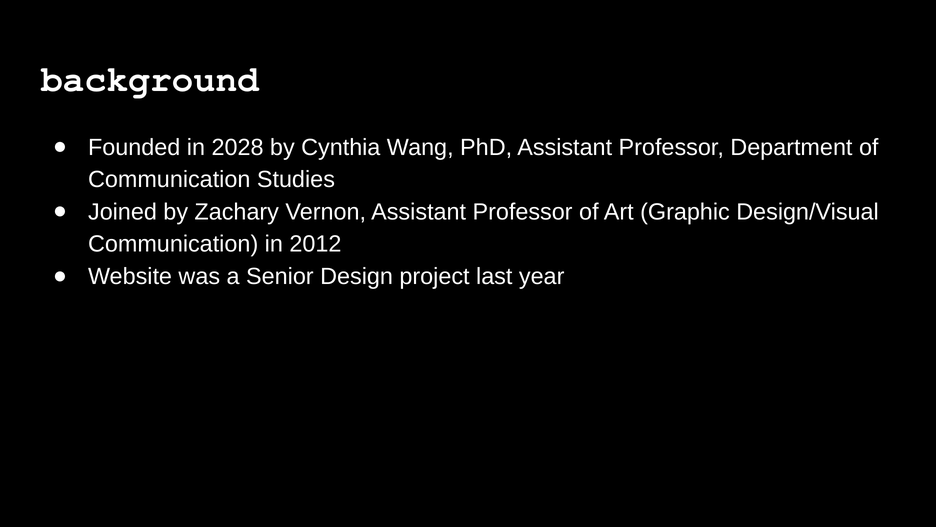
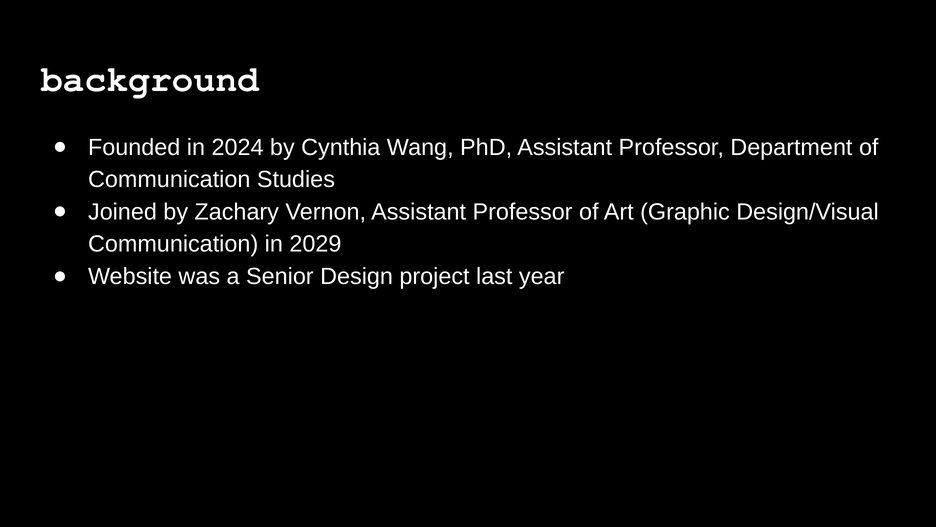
2028: 2028 -> 2024
2012: 2012 -> 2029
